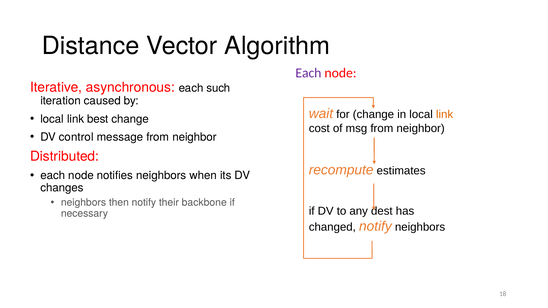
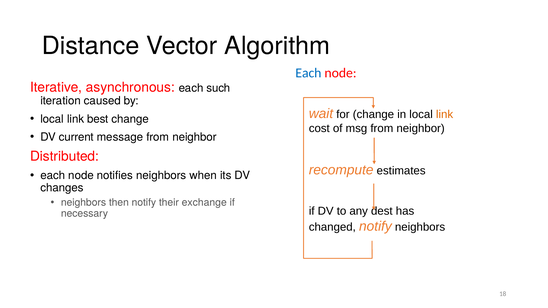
Each at (308, 73) colour: purple -> blue
control: control -> current
backbone: backbone -> exchange
